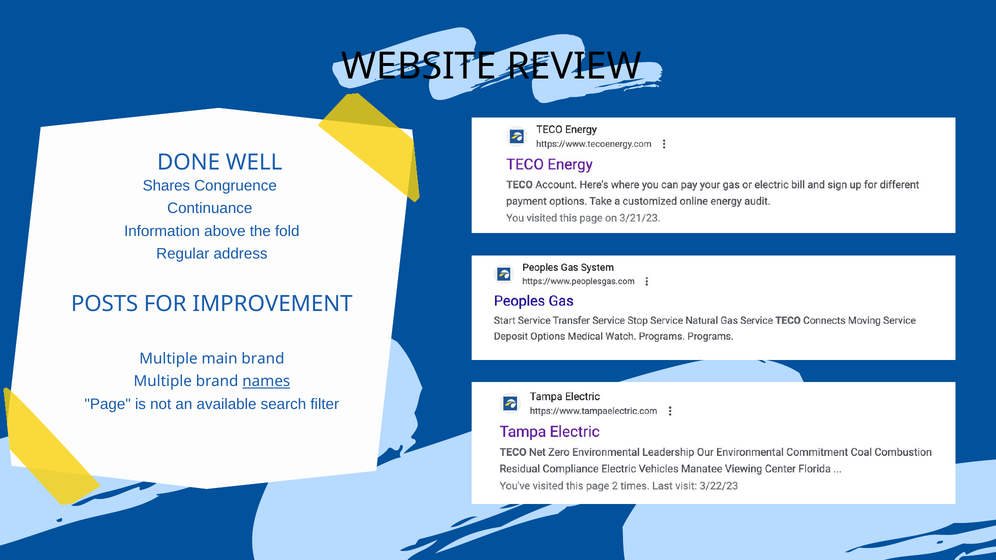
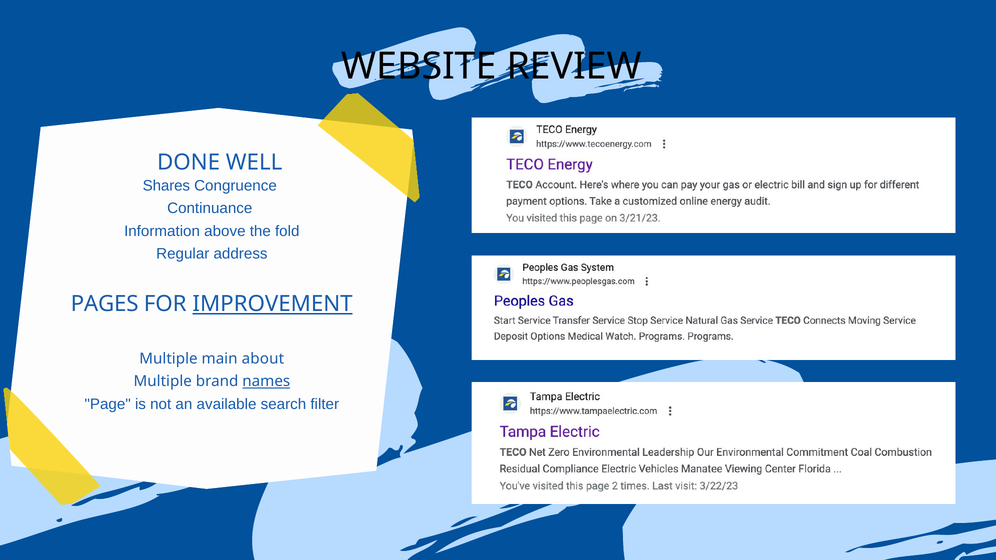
POSTS: POSTS -> PAGES
IMPROVEMENT underline: none -> present
main brand: brand -> about
